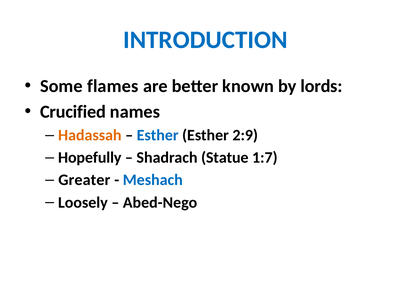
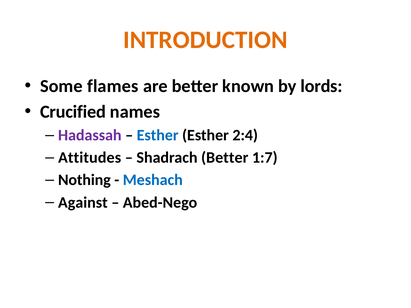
INTRODUCTION colour: blue -> orange
Hadassah colour: orange -> purple
2:9: 2:9 -> 2:4
Hopefully: Hopefully -> Attitudes
Shadrach Statue: Statue -> Better
Greater: Greater -> Nothing
Loosely: Loosely -> Against
